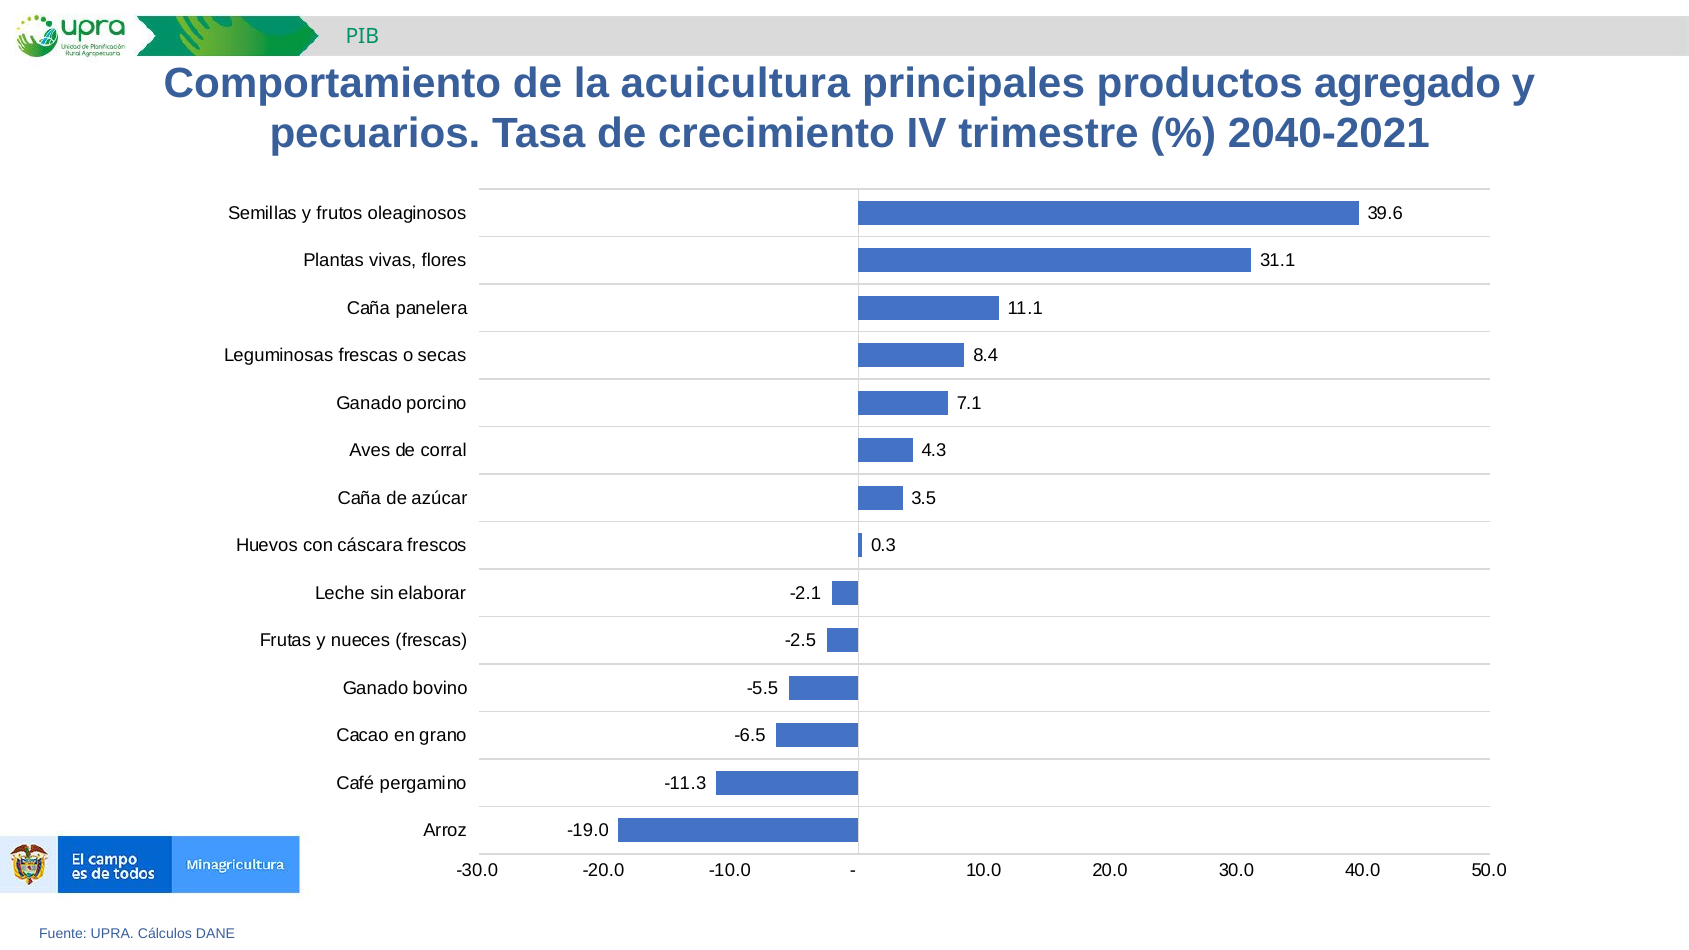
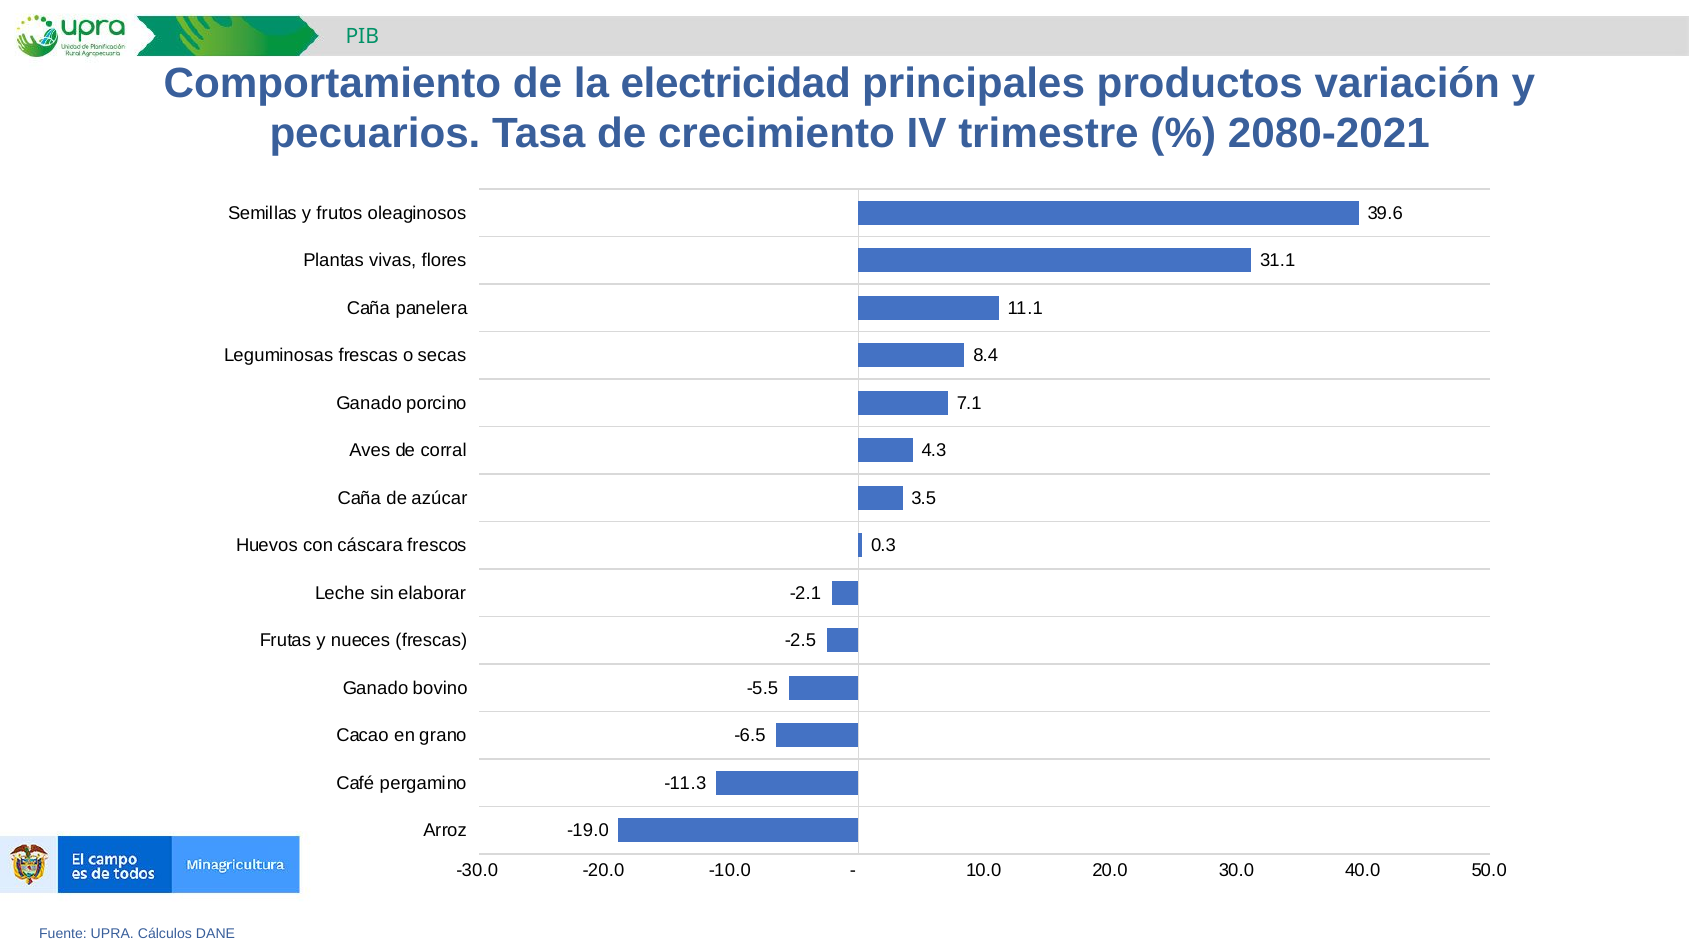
acuicultura: acuicultura -> electricidad
agregado: agregado -> variación
2040-2021: 2040-2021 -> 2080-2021
